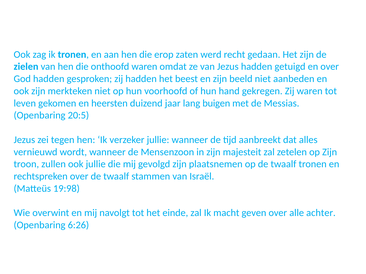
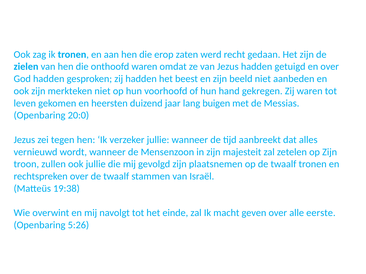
20:5: 20:5 -> 20:0
19:98: 19:98 -> 19:38
achter: achter -> eerste
6:26: 6:26 -> 5:26
